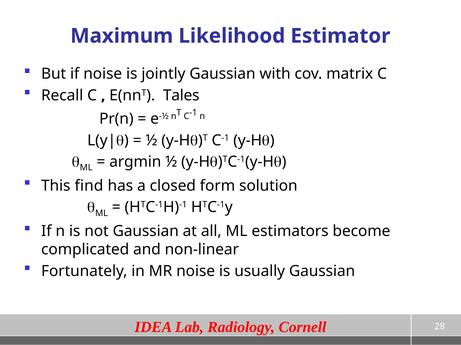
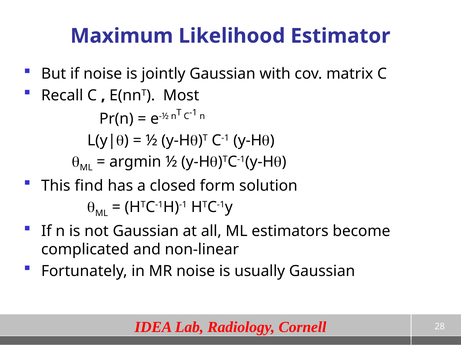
Tales: Tales -> Most
